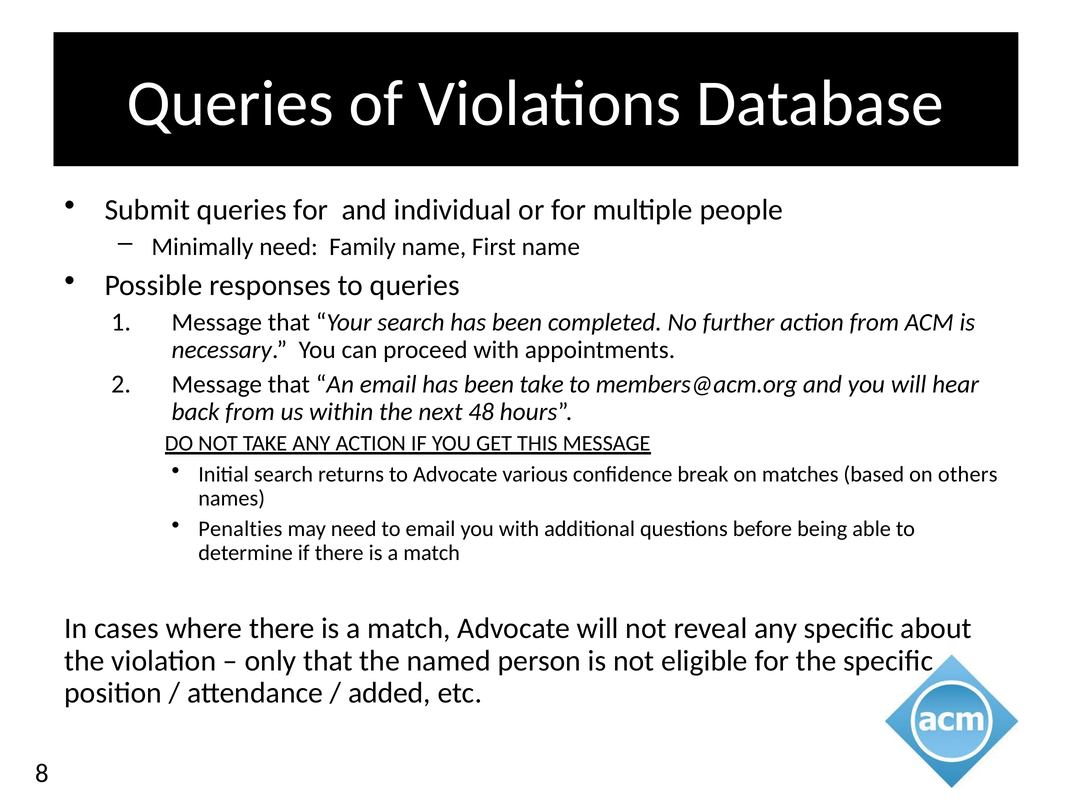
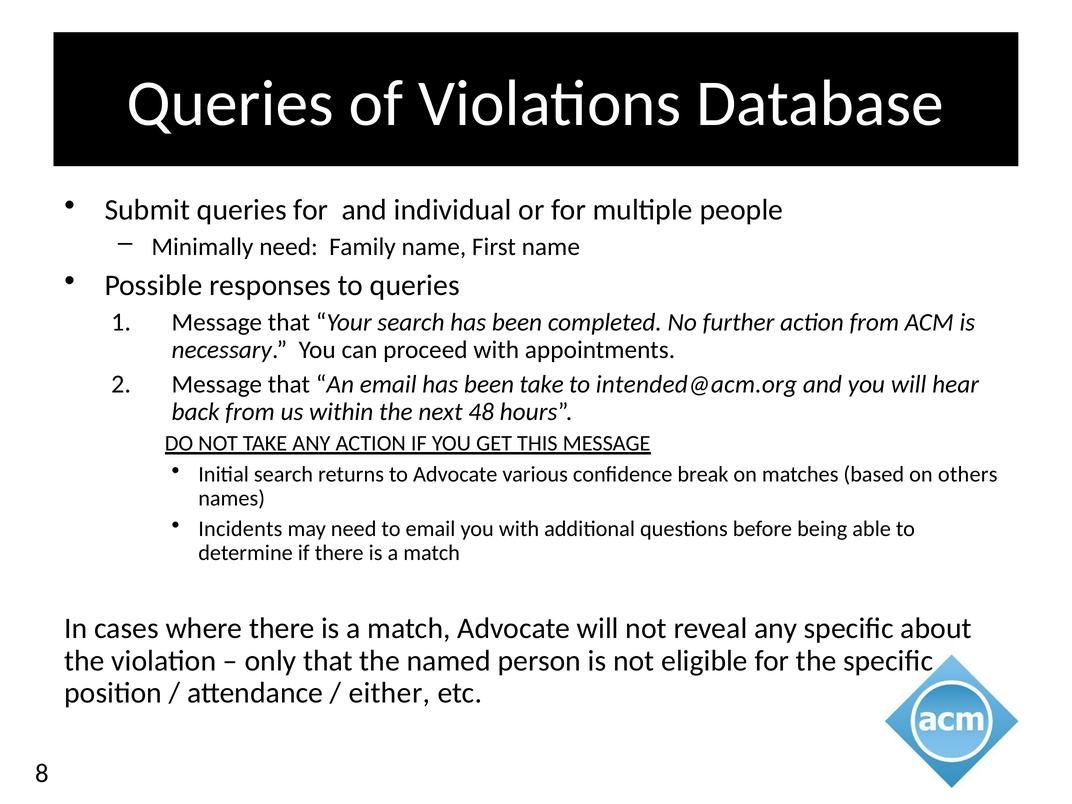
members@acm.org: members@acm.org -> intended@acm.org
Penalties: Penalties -> Incidents
added: added -> either
